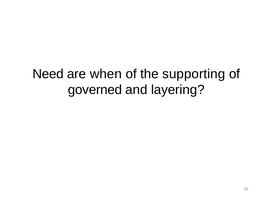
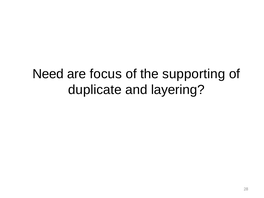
when: when -> focus
governed: governed -> duplicate
